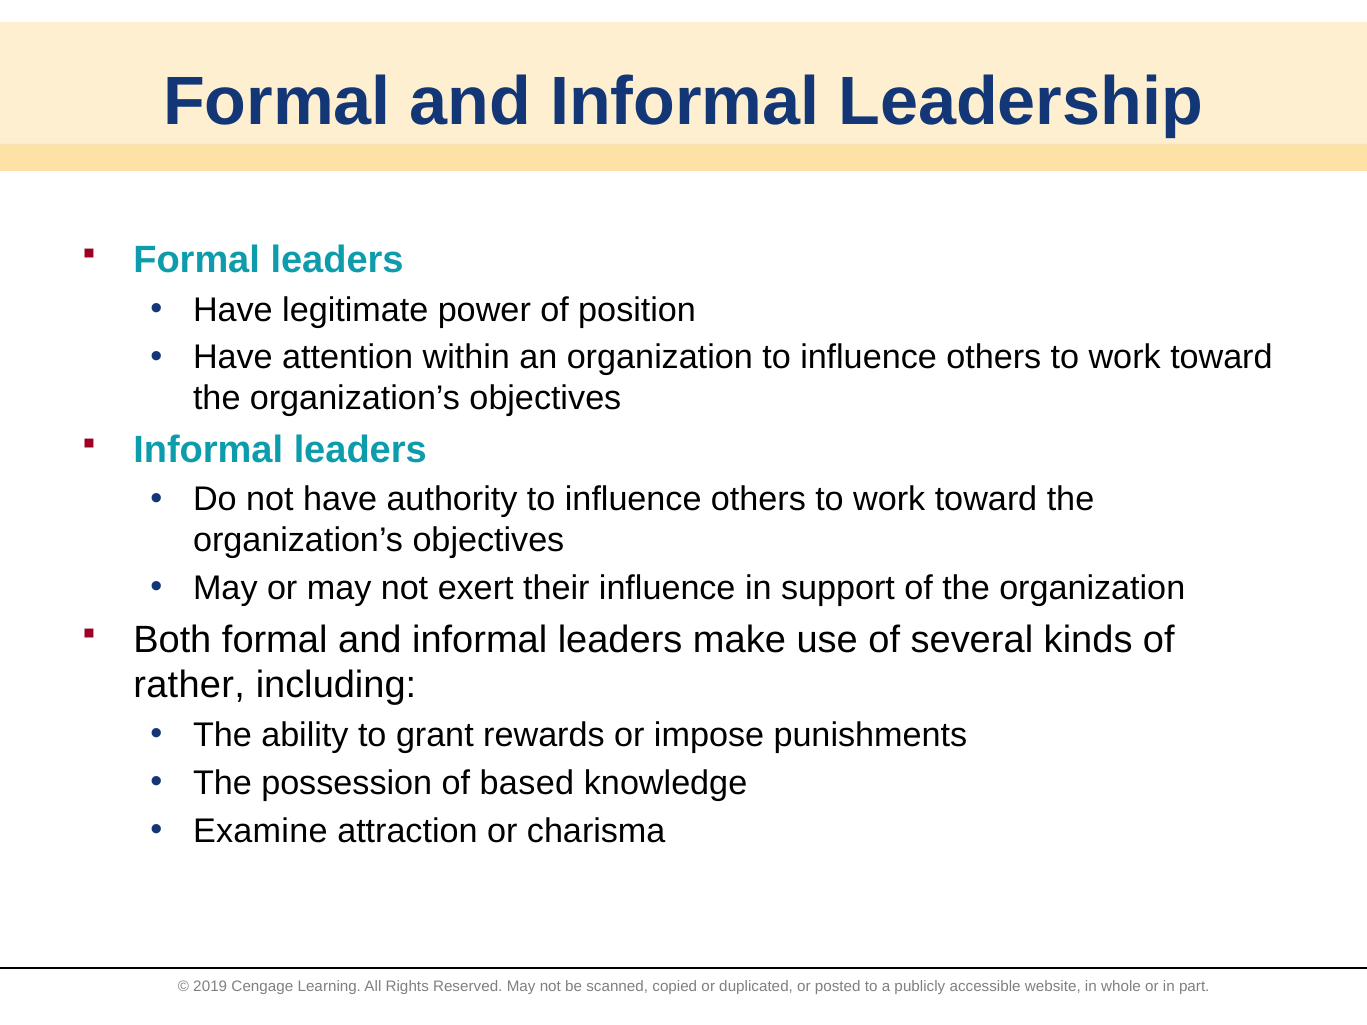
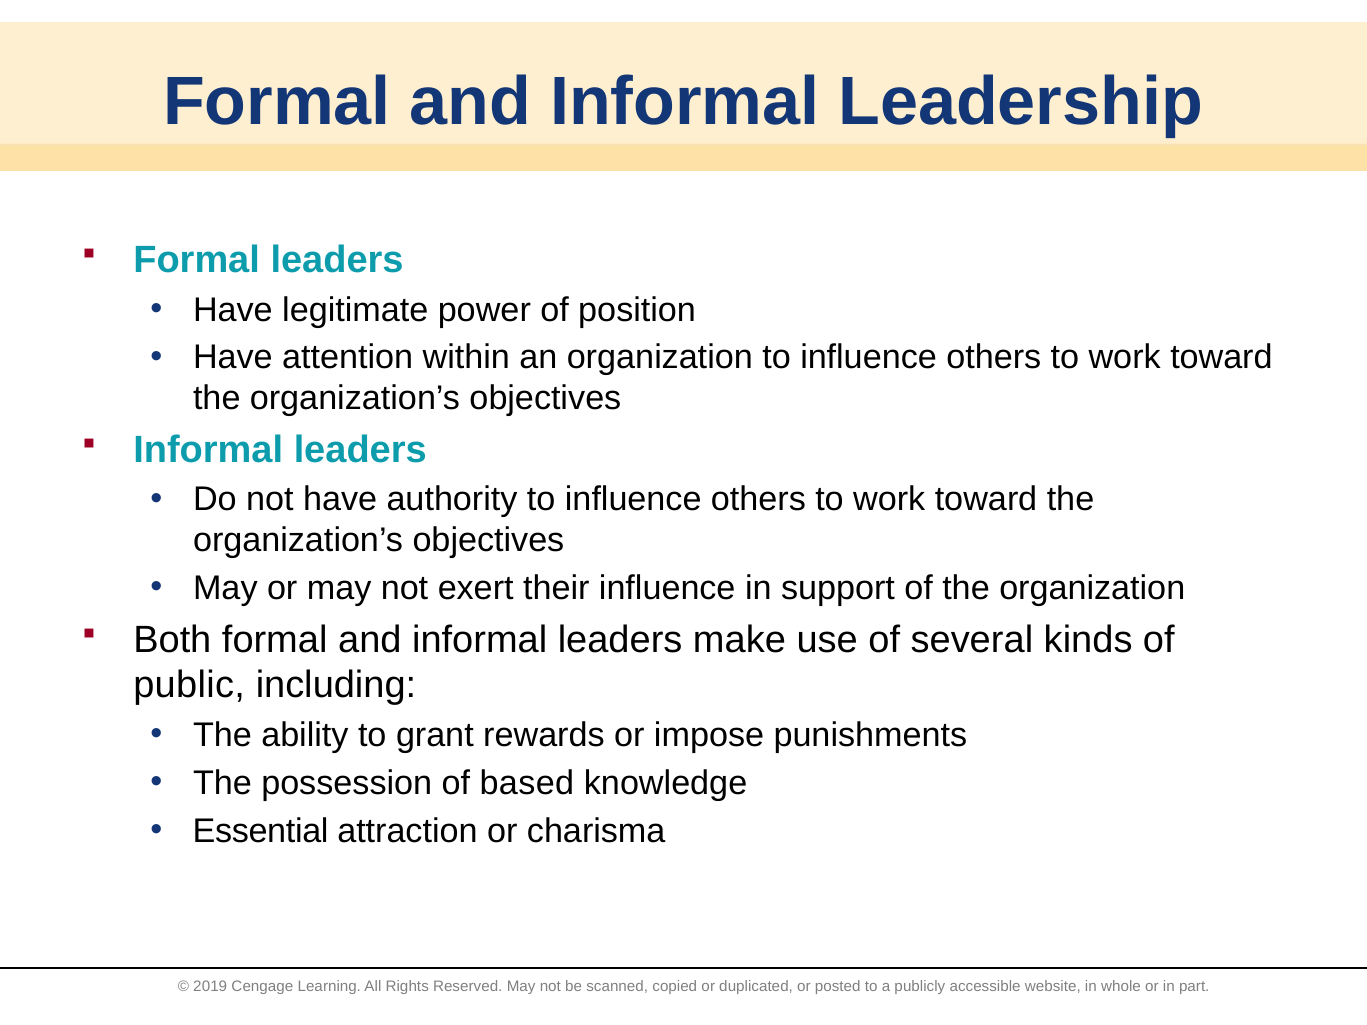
rather: rather -> public
Examine: Examine -> Essential
